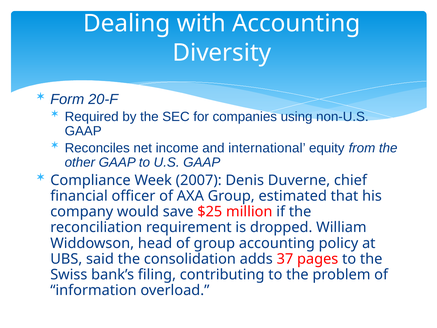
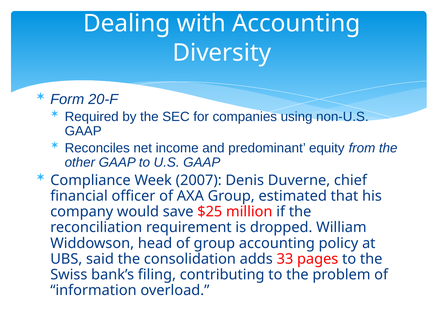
international: international -> predominant
37: 37 -> 33
